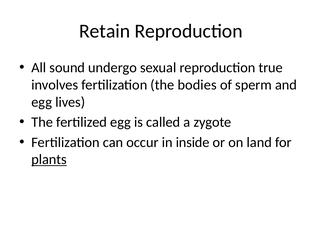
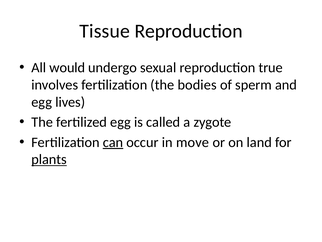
Retain: Retain -> Tissue
sound: sound -> would
can underline: none -> present
inside: inside -> move
